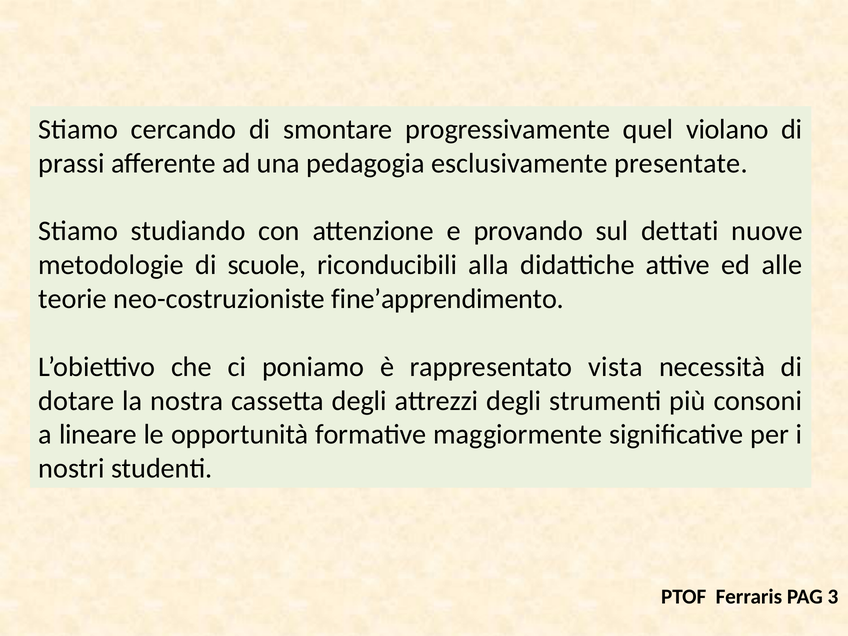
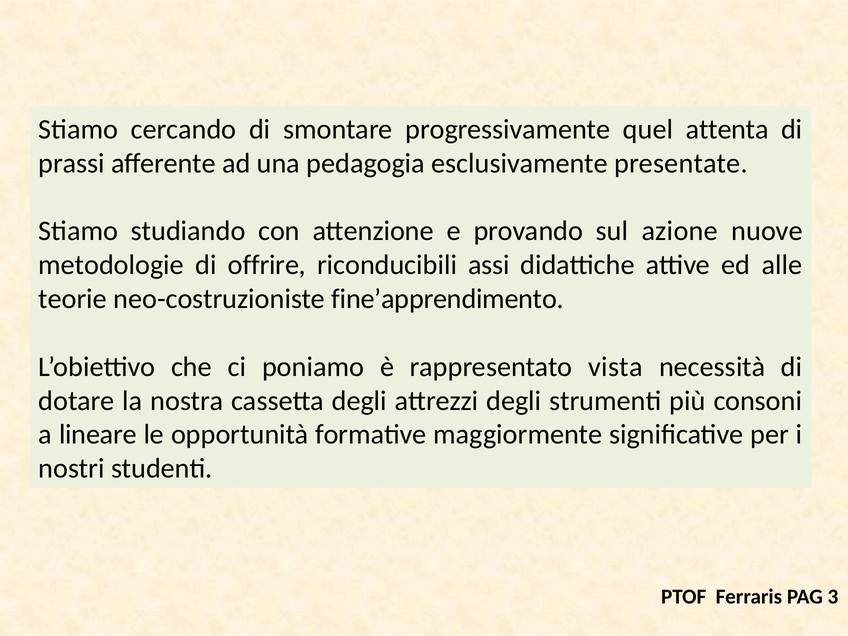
violano: violano -> attenta
dettati: dettati -> azione
scuole: scuole -> offrire
alla: alla -> assi
